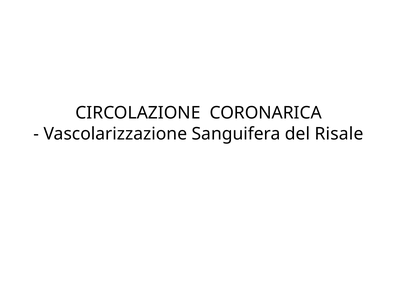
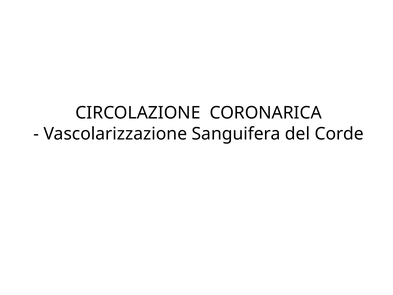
Risale: Risale -> Corde
